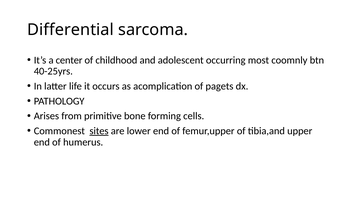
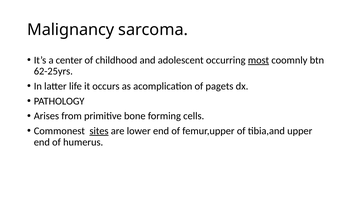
Differential: Differential -> Malignancy
most underline: none -> present
40-25yrs: 40-25yrs -> 62-25yrs
